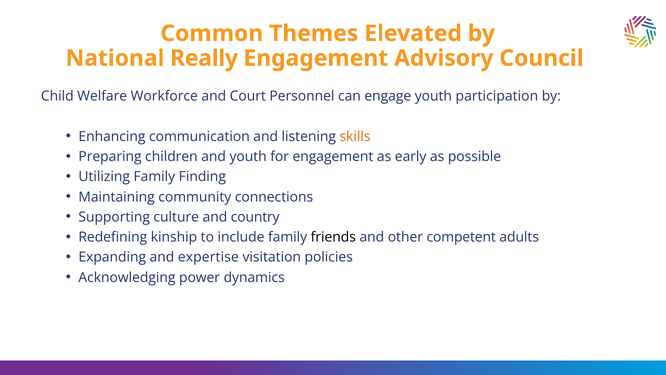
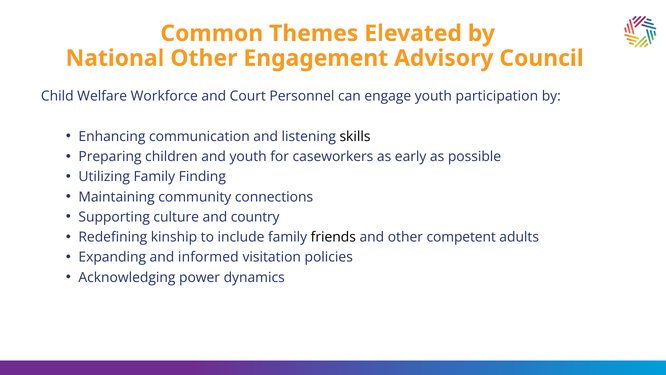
National Really: Really -> Other
skills colour: orange -> black
for engagement: engagement -> caseworkers
expertise: expertise -> informed
